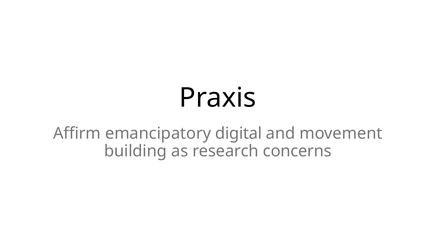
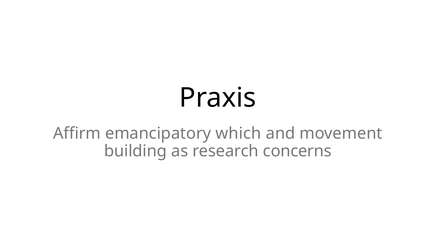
digital: digital -> which
